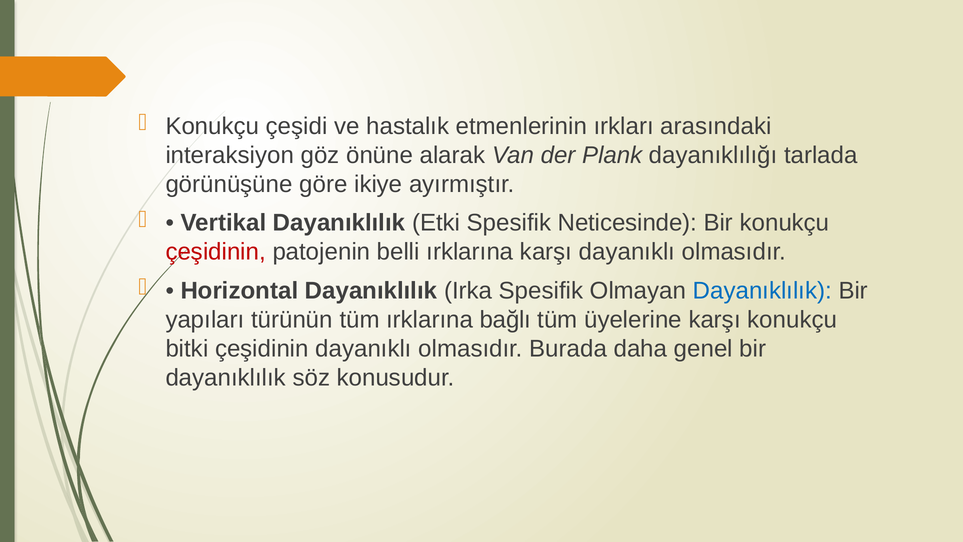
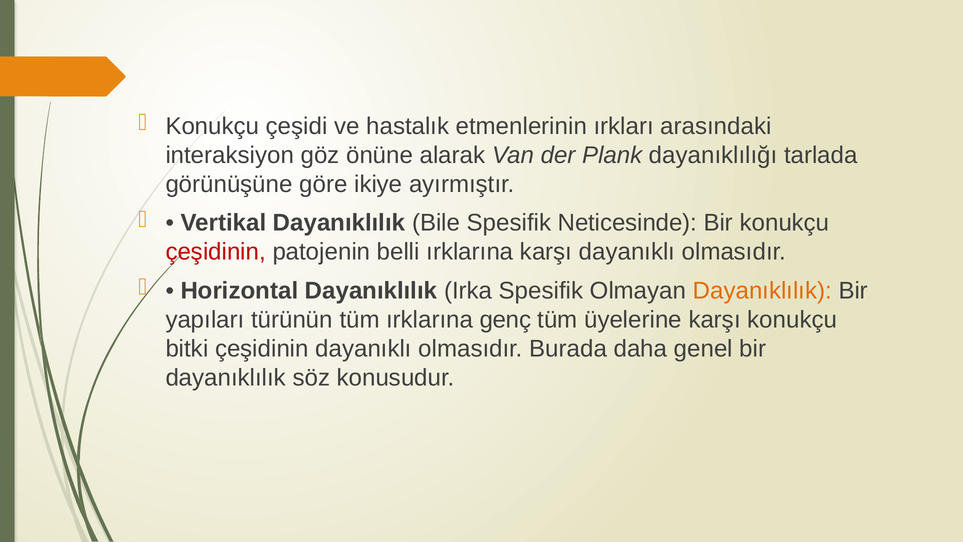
Etki: Etki -> Bile
Dayanıklılık at (762, 291) colour: blue -> orange
bağlı: bağlı -> genç
